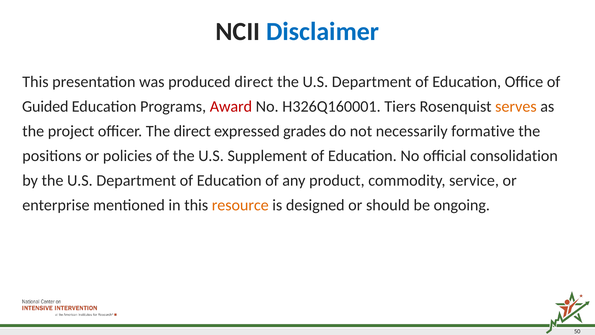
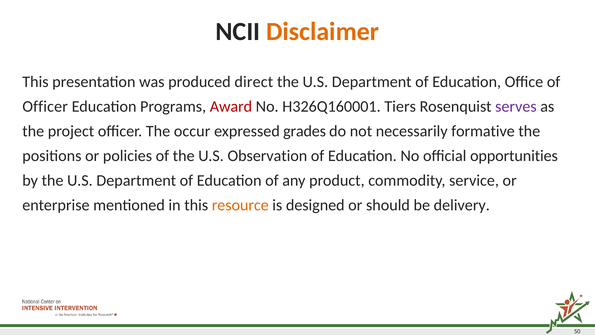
Disclaimer colour: blue -> orange
Guided at (45, 107): Guided -> Officer
serves colour: orange -> purple
The direct: direct -> occur
Supplement: Supplement -> Observation
consolidation: consolidation -> opportunities
ongoing: ongoing -> delivery
